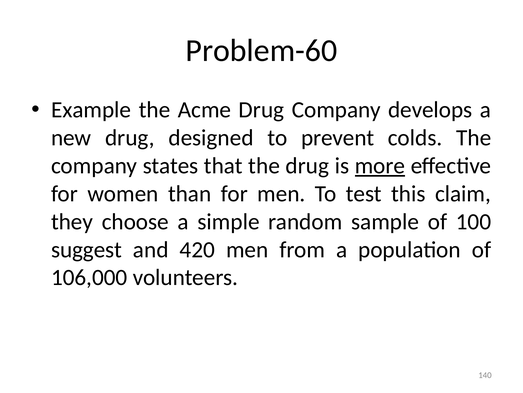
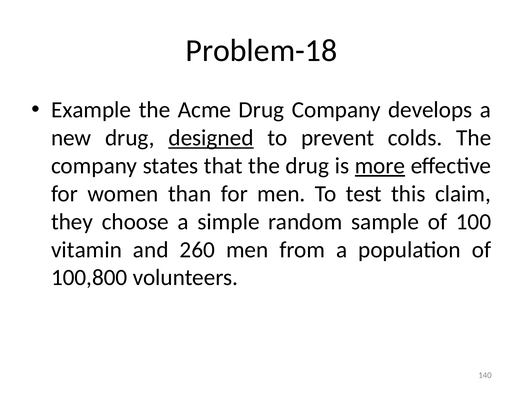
Problem-60: Problem-60 -> Problem-18
designed underline: none -> present
suggest: suggest -> vitamin
420: 420 -> 260
106,000: 106,000 -> 100,800
